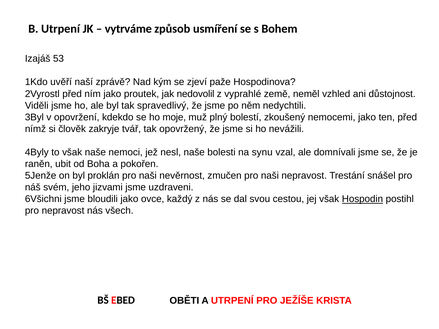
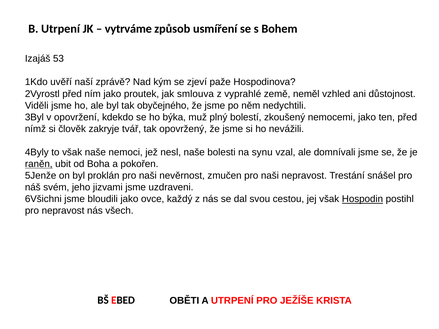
nedovolil: nedovolil -> smlouva
spravedlivý: spravedlivý -> obyčejného
moje: moje -> býka
raněn underline: none -> present
